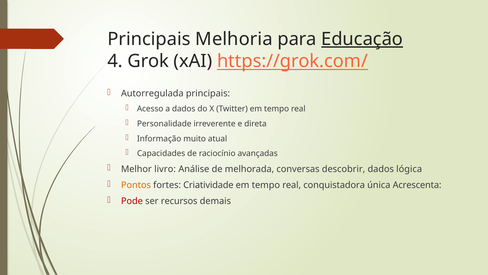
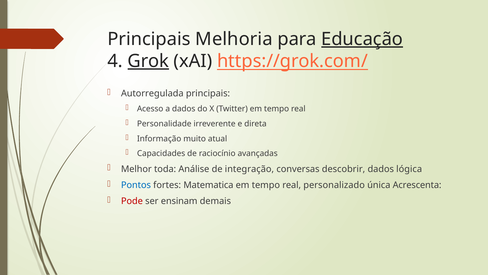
Grok underline: none -> present
livro: livro -> toda
melhorada: melhorada -> integração
Pontos colour: orange -> blue
Criatividade: Criatividade -> Matematica
conquistadora: conquistadora -> personalizado
recursos: recursos -> ensinam
